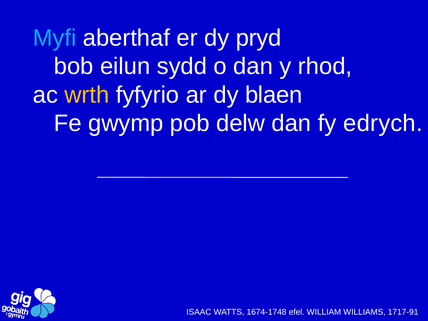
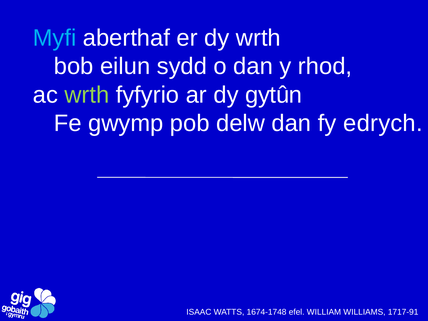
dy pryd: pryd -> wrth
wrth at (87, 95) colour: yellow -> light green
blaen: blaen -> gytûn
